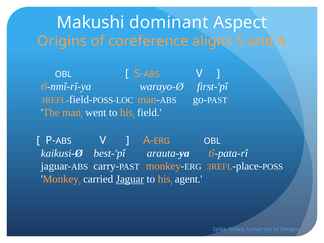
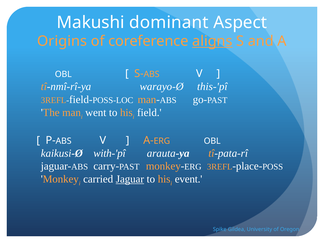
aligns underline: none -> present
first-'pî: first-'pî -> this-'pî
best-'pî: best-'pî -> with-'pî
agent: agent -> event
